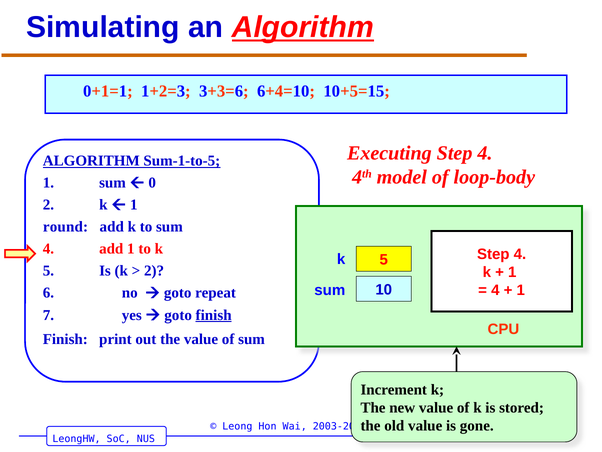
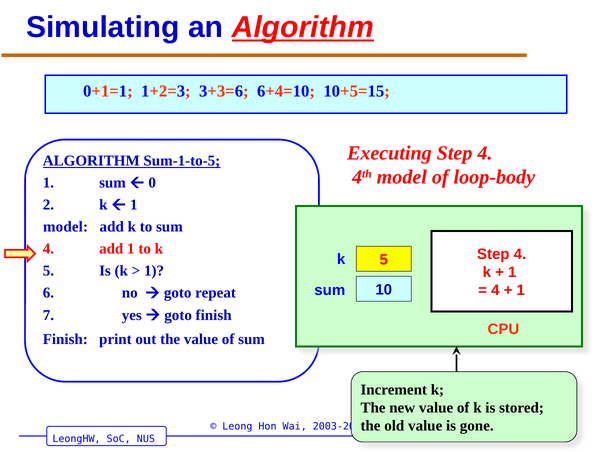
round at (66, 227): round -> model
2 at (154, 271): 2 -> 1
finish at (214, 315) underline: present -> none
